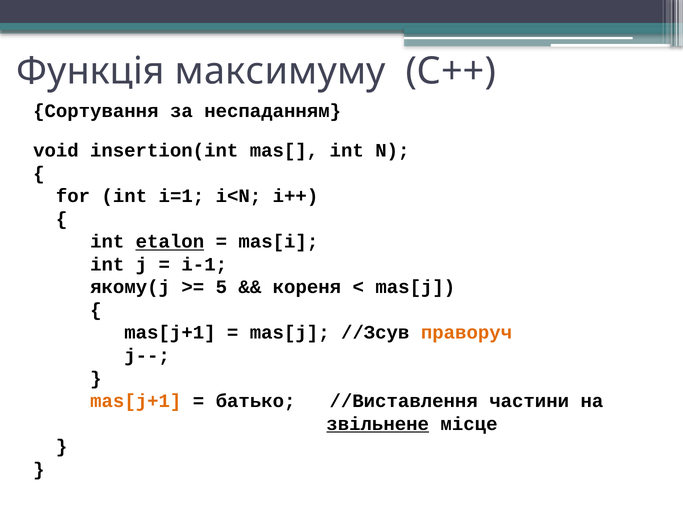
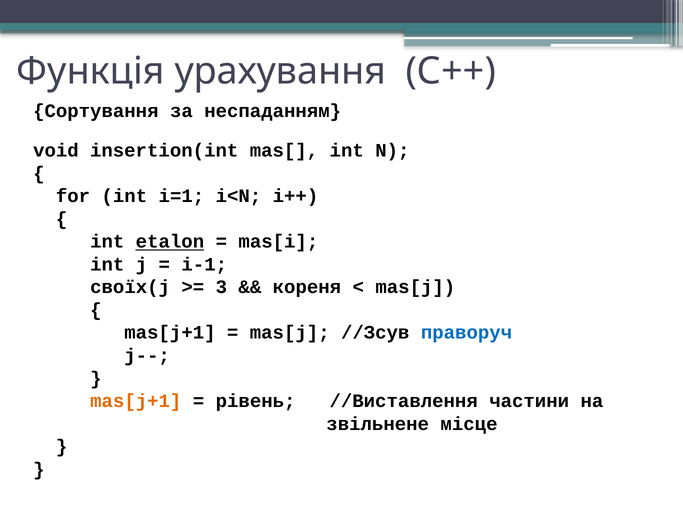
максимуму: максимуму -> урахування
якому(j: якому(j -> своїх(j
5: 5 -> 3
праворуч colour: orange -> blue
батько: батько -> рівень
звільнене underline: present -> none
